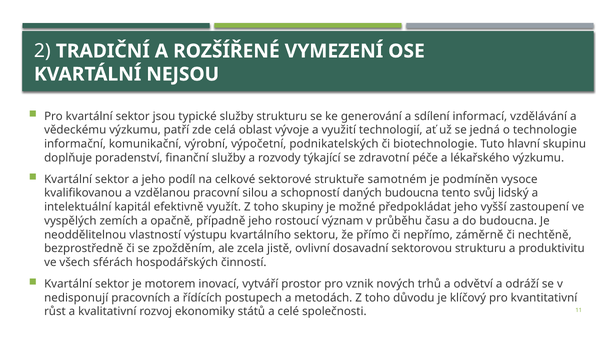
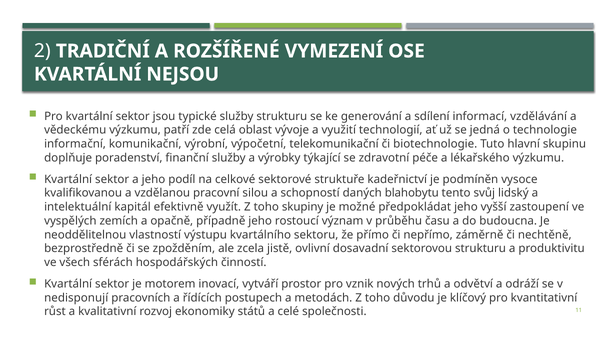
podnikatelských: podnikatelských -> telekomunikační
rozvody: rozvody -> výrobky
samotném: samotném -> kadeřnictví
daných budoucna: budoucna -> blahobytu
